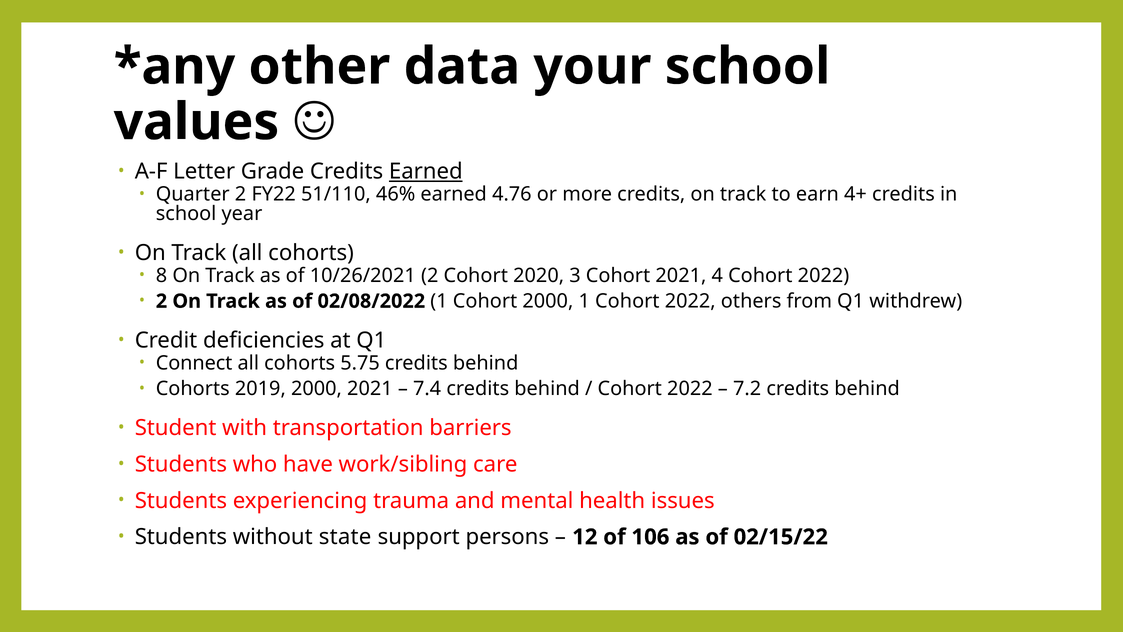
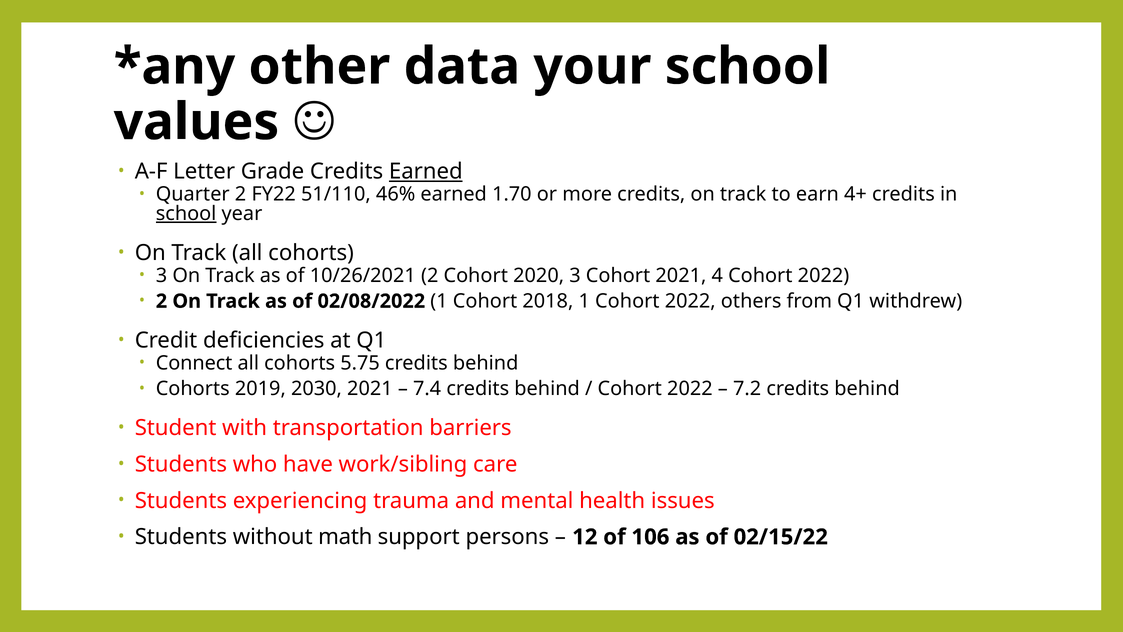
4.76: 4.76 -> 1.70
school at (186, 214) underline: none -> present
8 at (162, 275): 8 -> 3
Cohort 2000: 2000 -> 2018
2019 2000: 2000 -> 2030
state: state -> math
